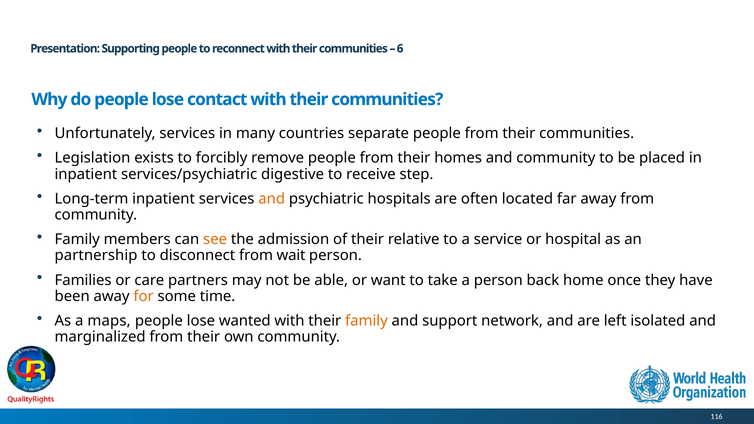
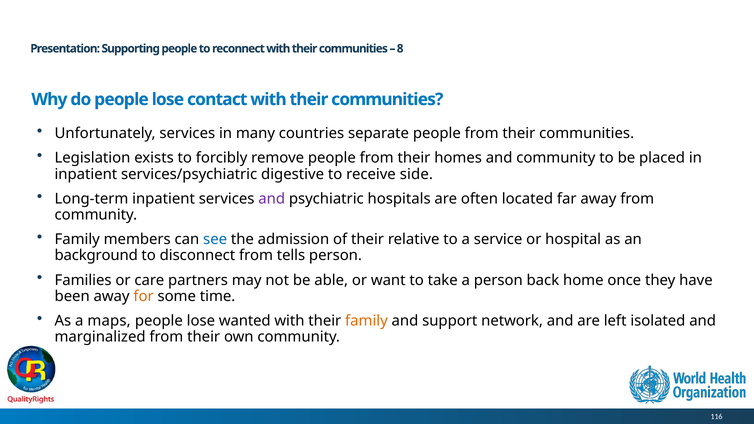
6: 6 -> 8
step: step -> side
and at (272, 199) colour: orange -> purple
see colour: orange -> blue
partnership: partnership -> background
wait: wait -> tells
